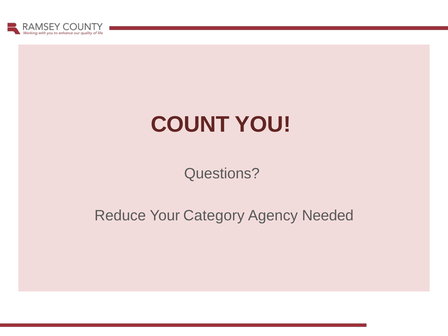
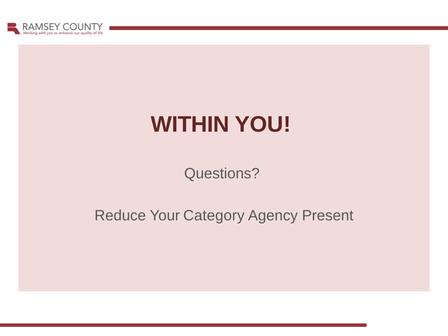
COUNT: COUNT -> WITHIN
Needed: Needed -> Present
